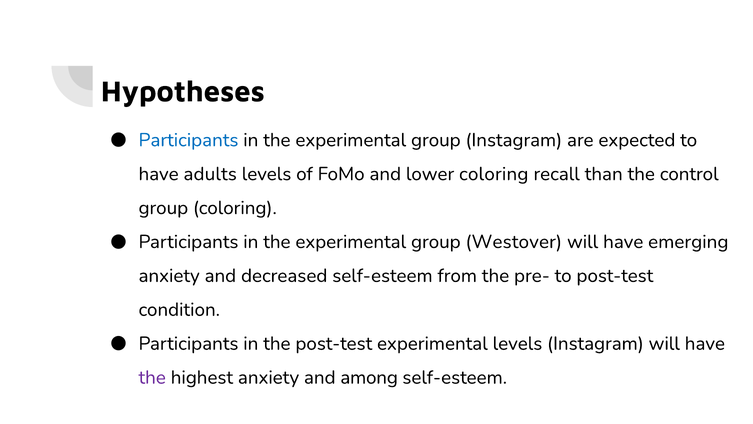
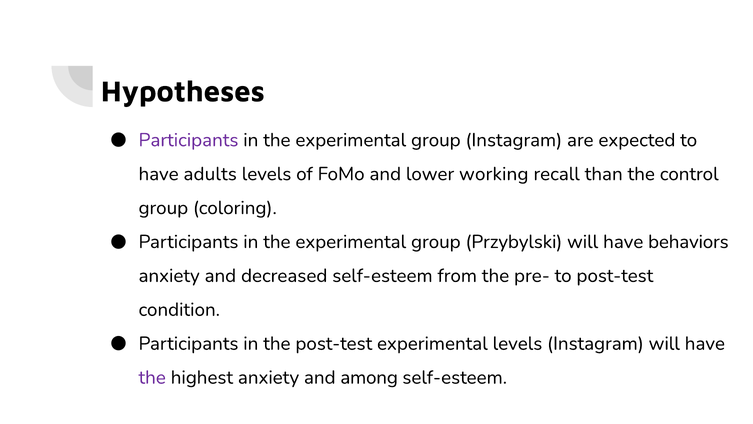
Participants at (188, 140) colour: blue -> purple
lower coloring: coloring -> working
Westover: Westover -> Przybylski
emerging: emerging -> behaviors
